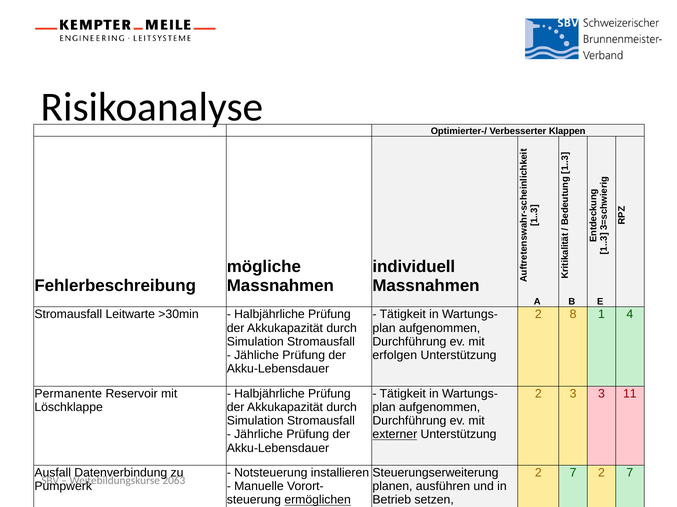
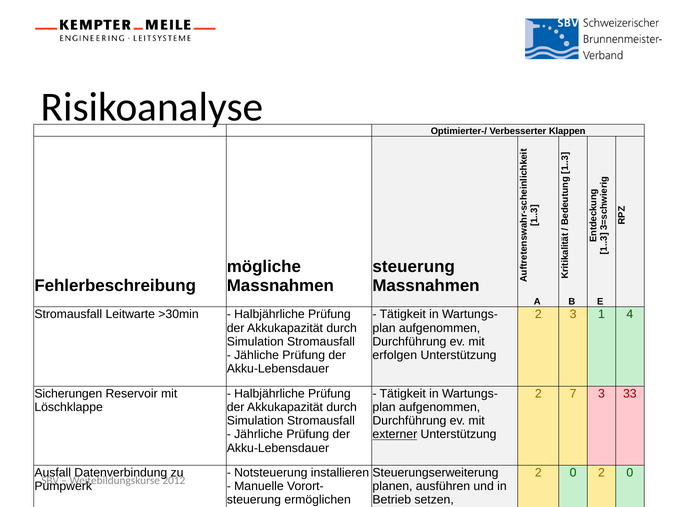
individuell at (414, 267): individuell -> steuerung
2 8: 8 -> 3
Permanente: Permanente -> Sicherungen
2 3: 3 -> 7
11: 11 -> 33
7 at (573, 473): 7 -> 0
7 at (630, 473): 7 -> 0
2063: 2063 -> 2012
ermöglichen underline: present -> none
